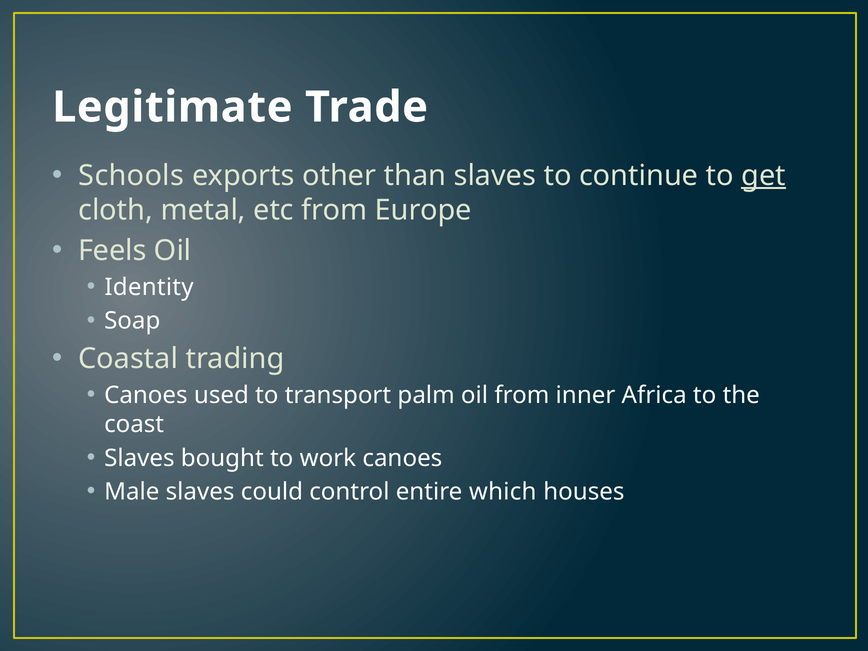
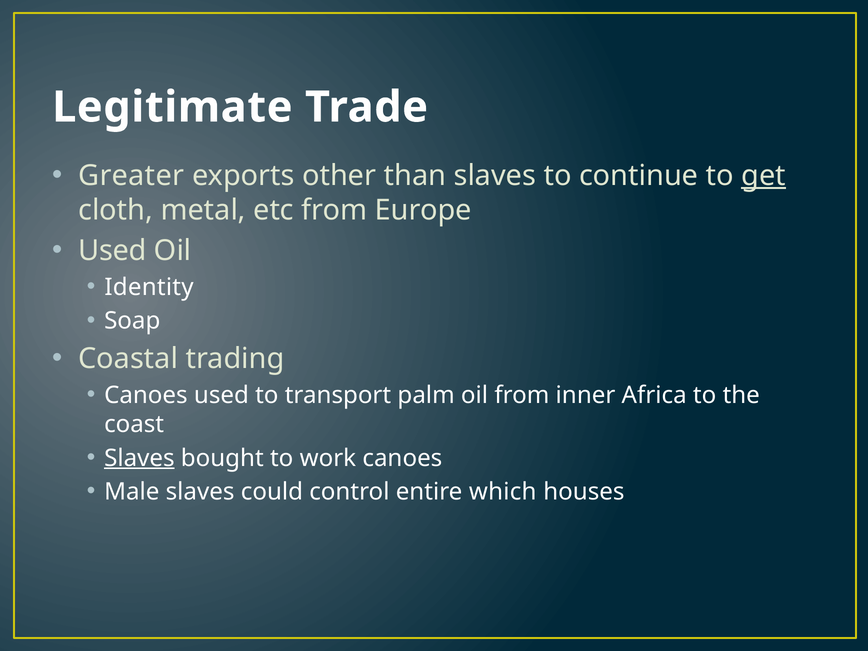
Schools: Schools -> Greater
Feels at (112, 251): Feels -> Used
Slaves at (139, 458) underline: none -> present
